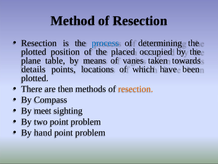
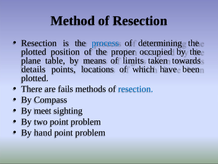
placed: placed -> proper
vanes: vanes -> limits
then: then -> fails
resection at (136, 89) colour: orange -> blue
